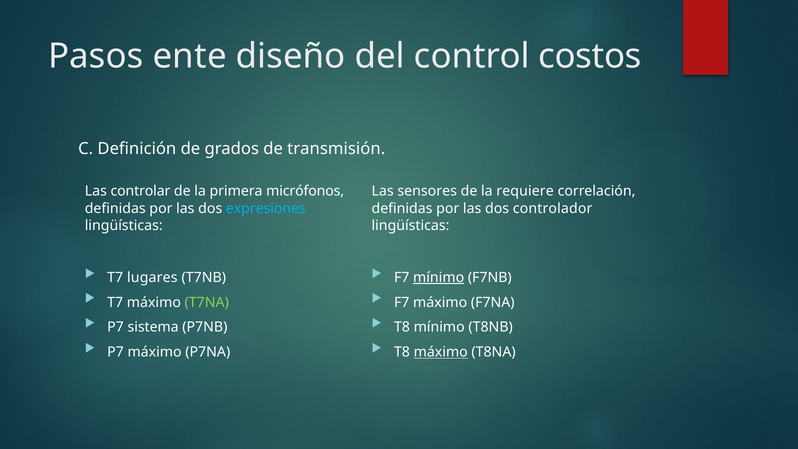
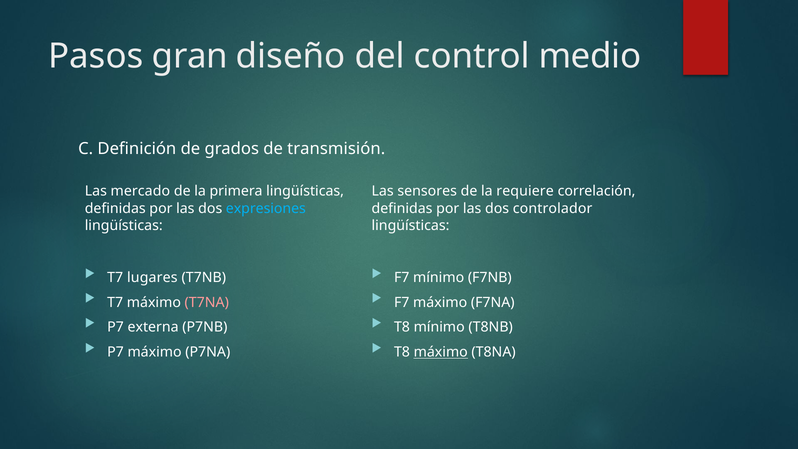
ente: ente -> gran
costos: costos -> medio
controlar: controlar -> mercado
primera micrófonos: micrófonos -> lingüísticas
mínimo at (439, 277) underline: present -> none
T7NA colour: light green -> pink
sistema: sistema -> externa
